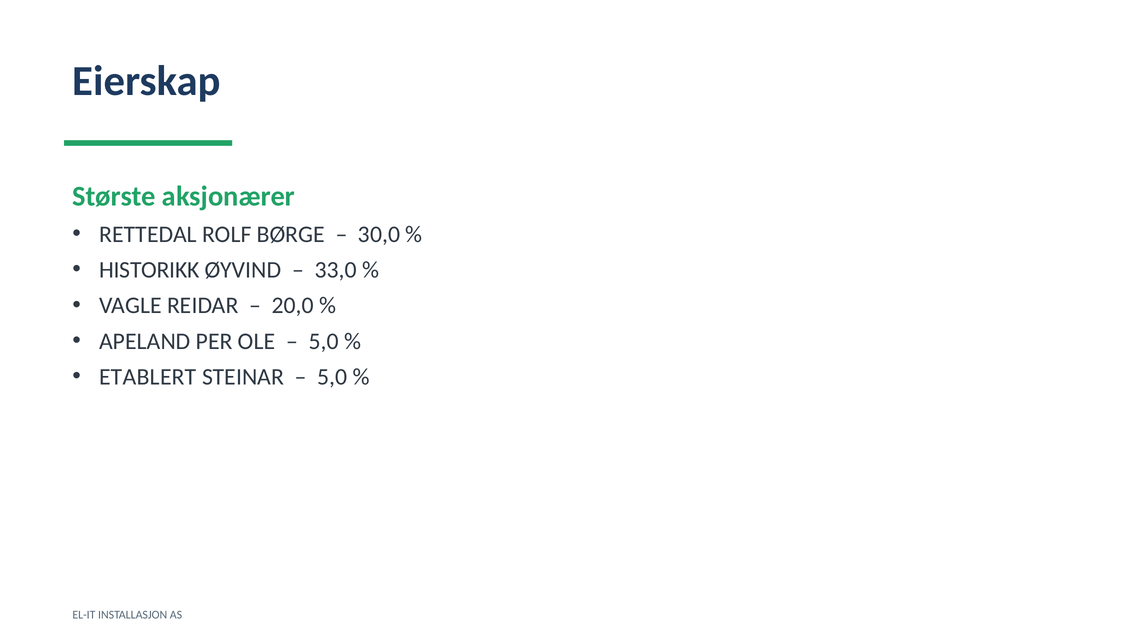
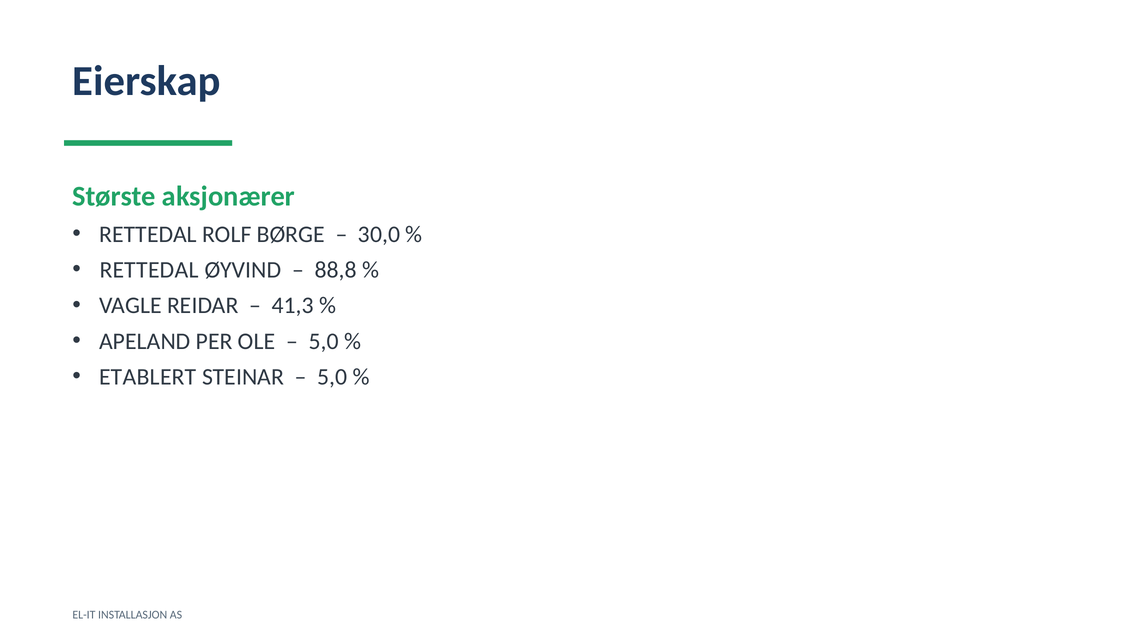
HISTORIKK at (149, 270): HISTORIKK -> RETTEDAL
33,0: 33,0 -> 88,8
20,0: 20,0 -> 41,3
